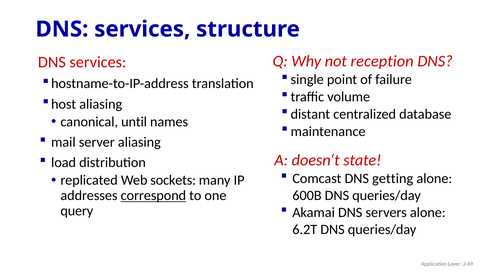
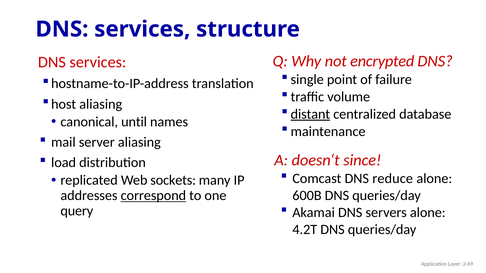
reception: reception -> encrypted
distant underline: none -> present
state: state -> since
getting: getting -> reduce
6.2T: 6.2T -> 4.2T
